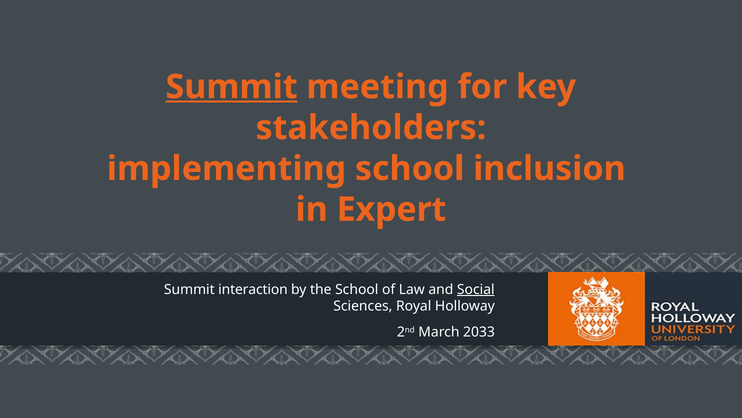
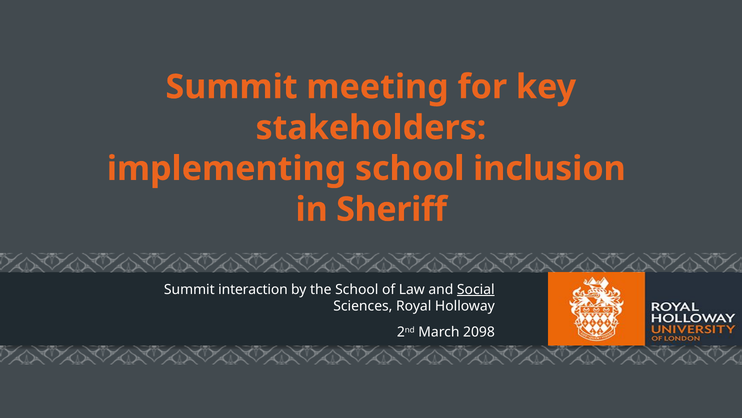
Summit at (232, 87) underline: present -> none
Expert: Expert -> Sheriff
2033: 2033 -> 2098
